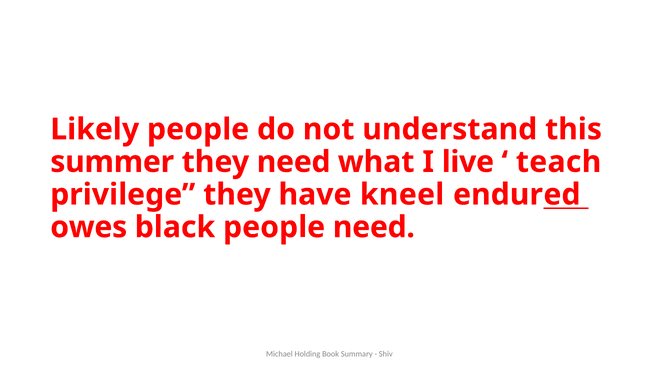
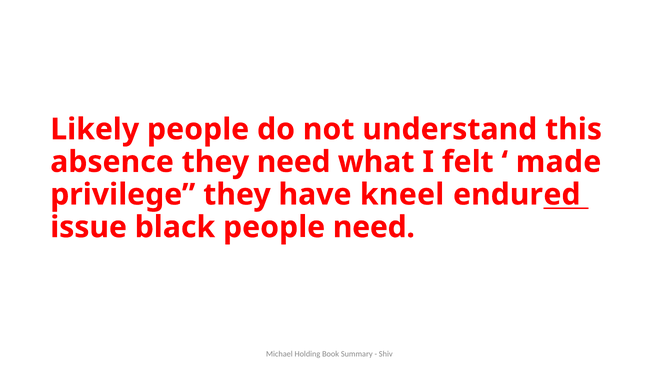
summer: summer -> absence
live: live -> felt
teach: teach -> made
owes: owes -> issue
